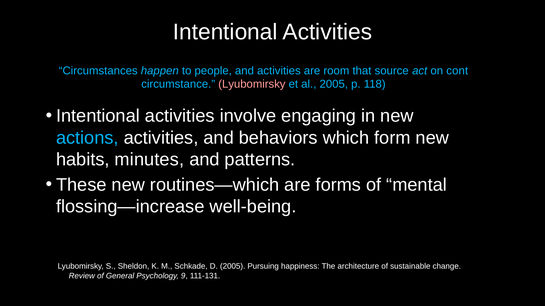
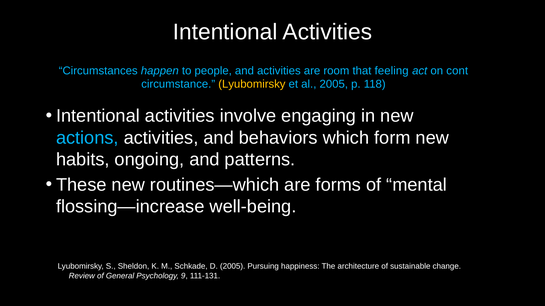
source: source -> feeling
Lyubomirsky at (252, 84) colour: pink -> yellow
minutes: minutes -> ongoing
